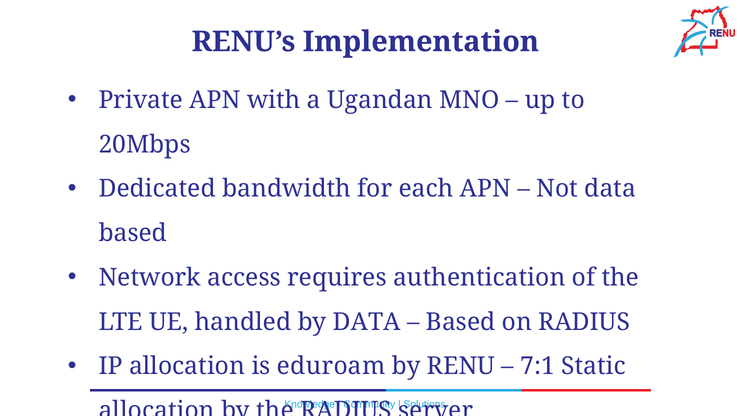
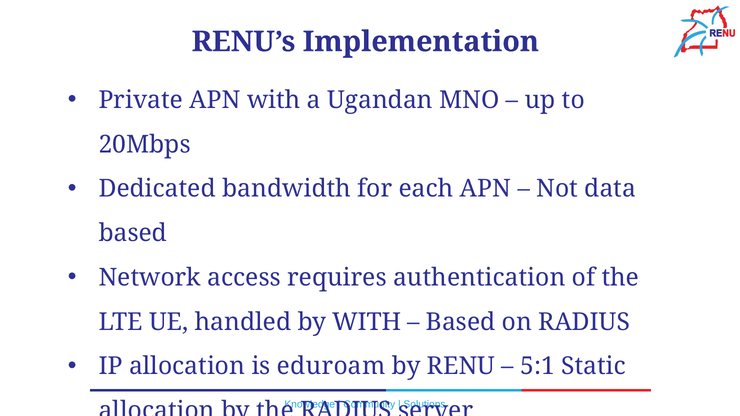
by DATA: DATA -> WITH
7:1: 7:1 -> 5:1
